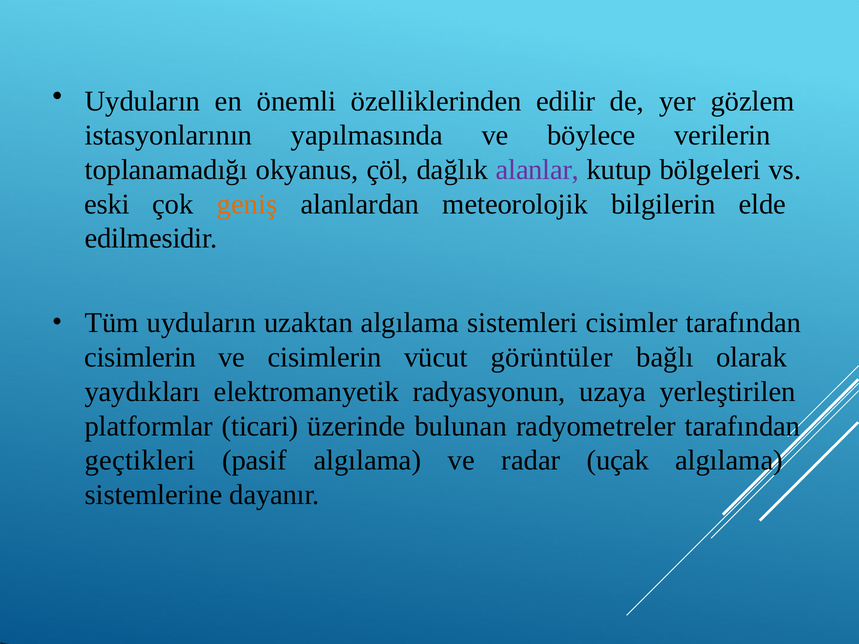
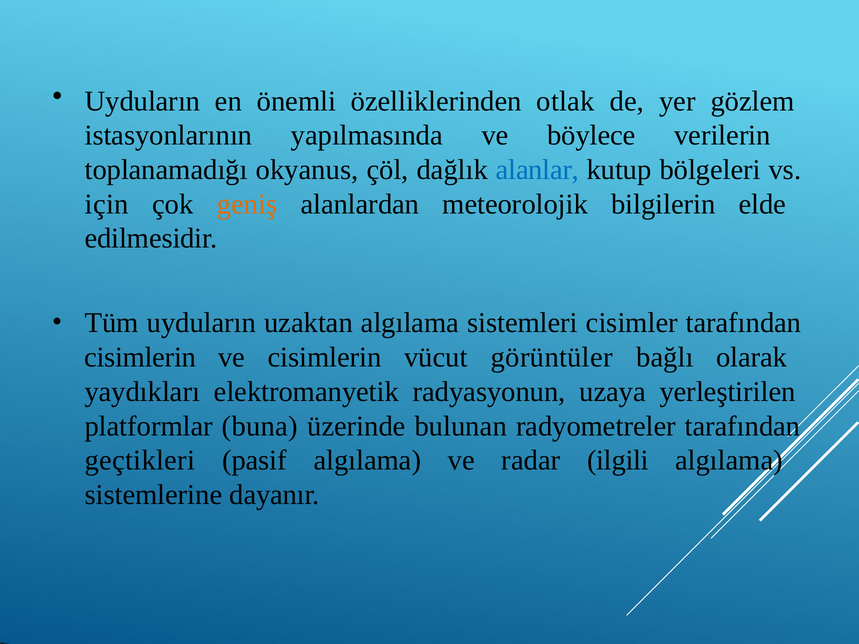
edilir: edilir -> otlak
alanlar colour: purple -> blue
eski: eski -> için
ticari: ticari -> buna
uçak: uçak -> ilgili
